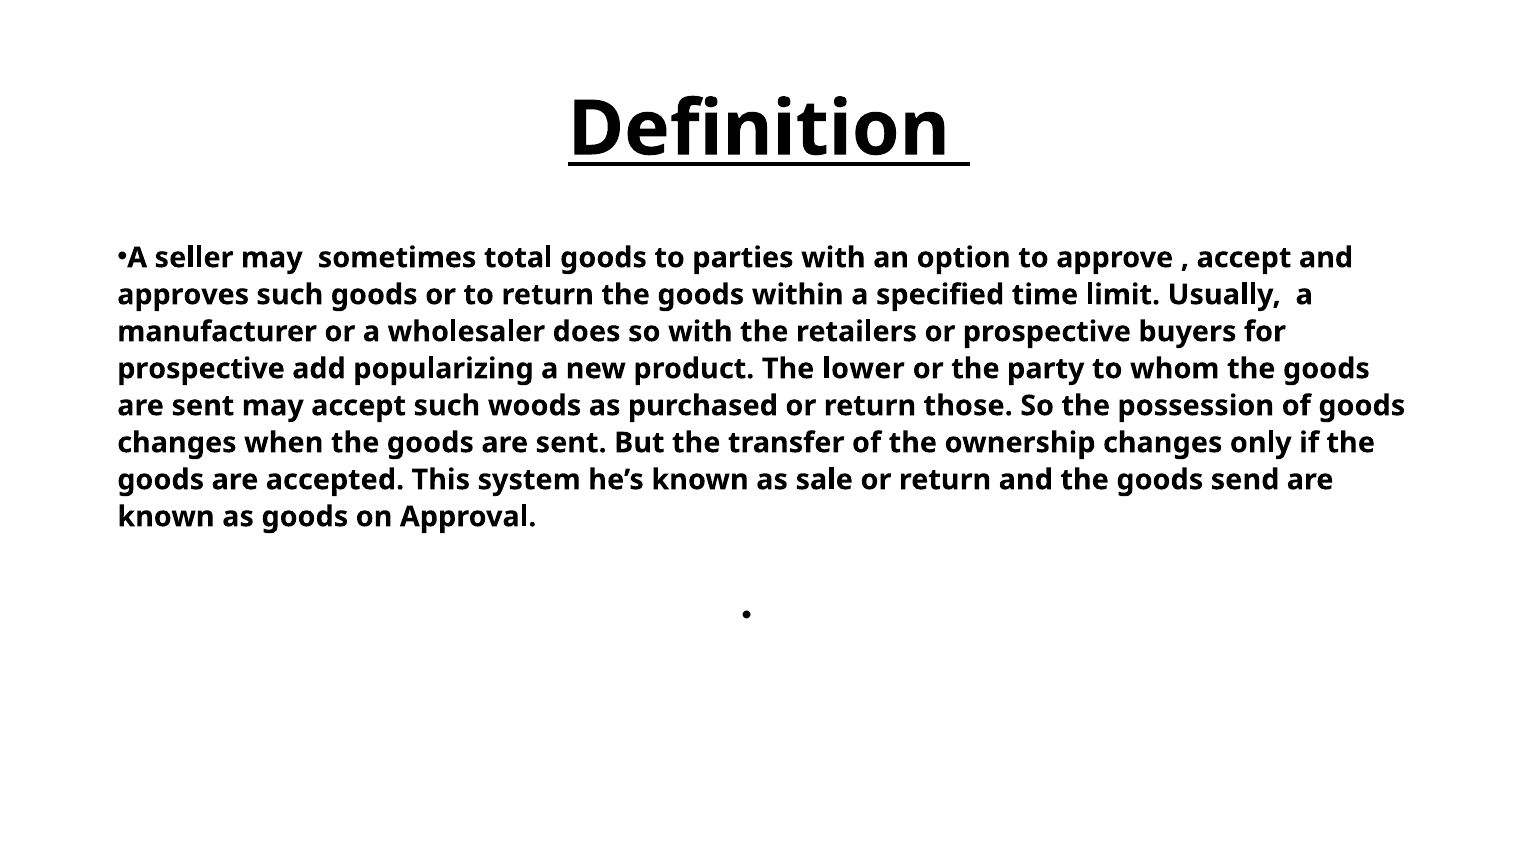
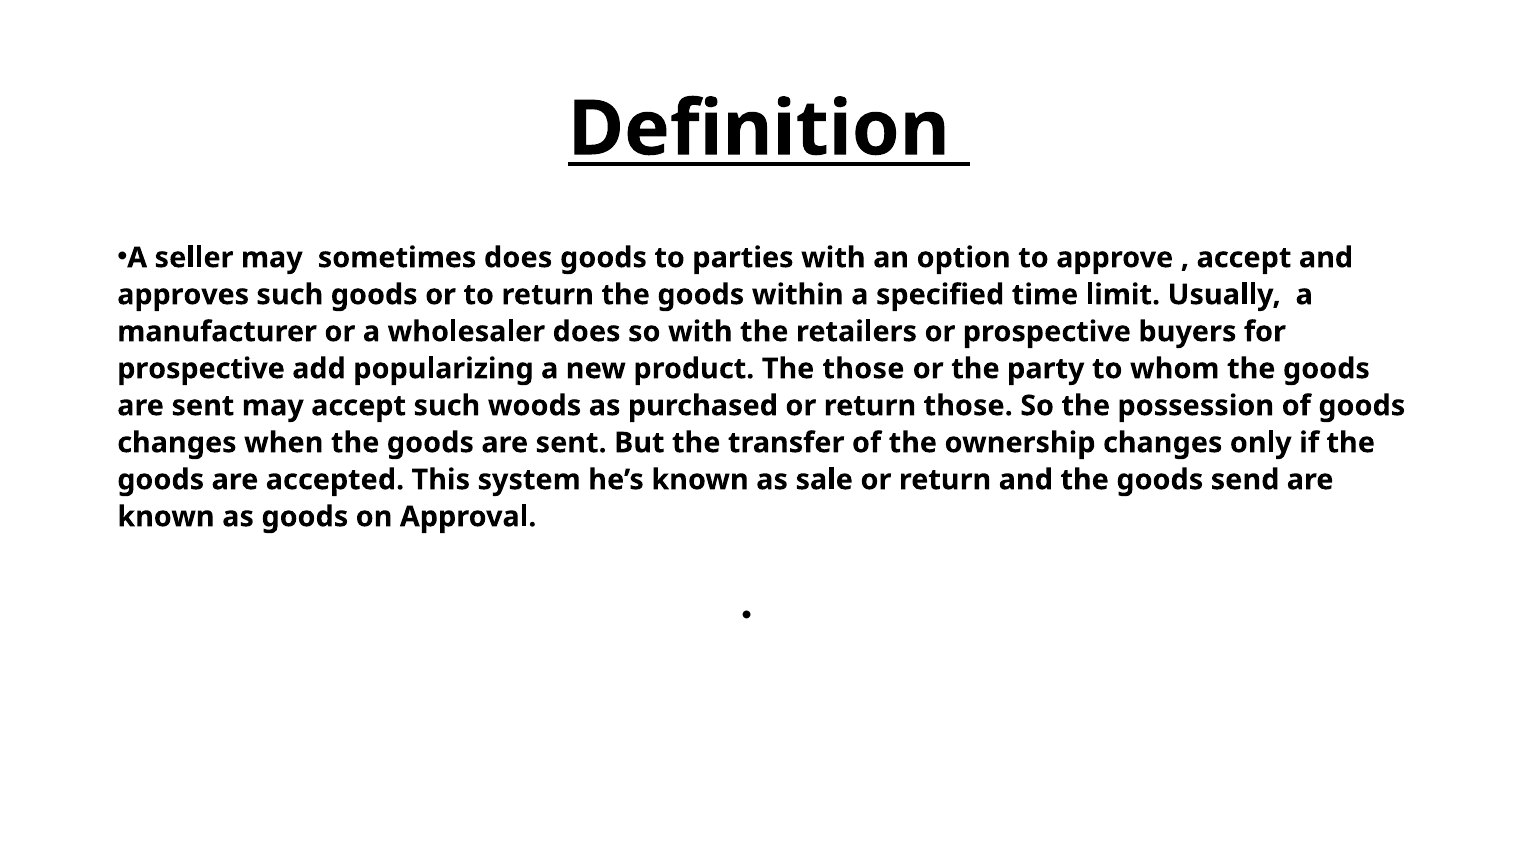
sometimes total: total -> does
The lower: lower -> those
